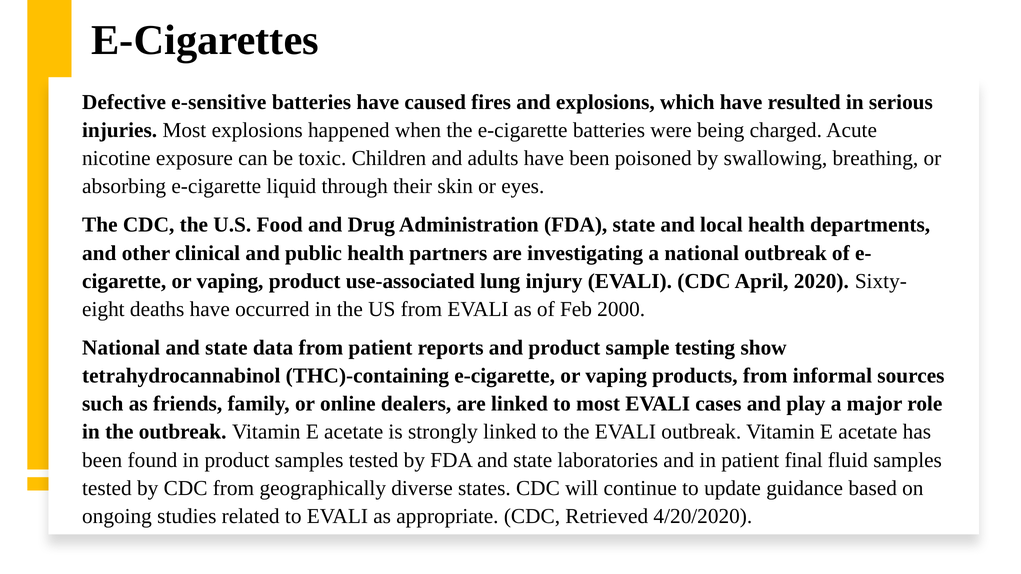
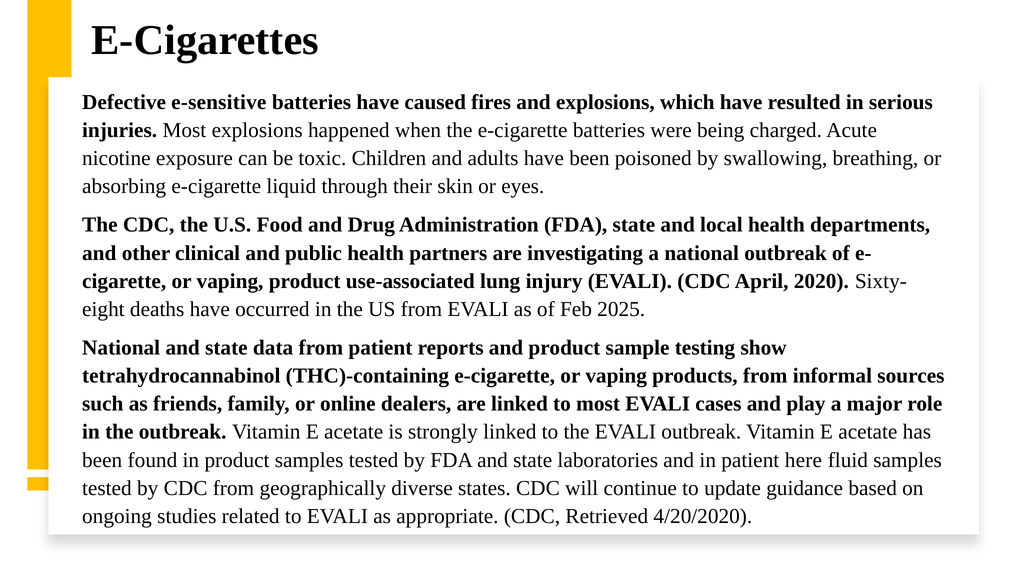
2000: 2000 -> 2025
final: final -> here
